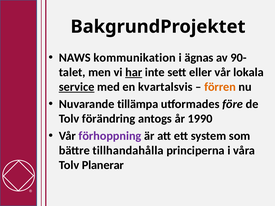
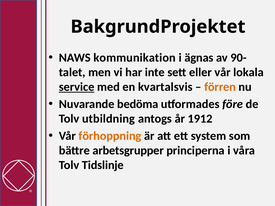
har underline: present -> none
tillämpa: tillämpa -> bedöma
förändring: förändring -> utbildning
1990: 1990 -> 1912
förhoppning colour: purple -> orange
tillhandahålla: tillhandahålla -> arbetsgrupper
Planerar: Planerar -> Tidslinje
